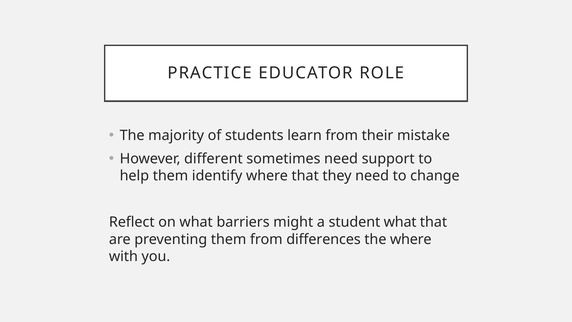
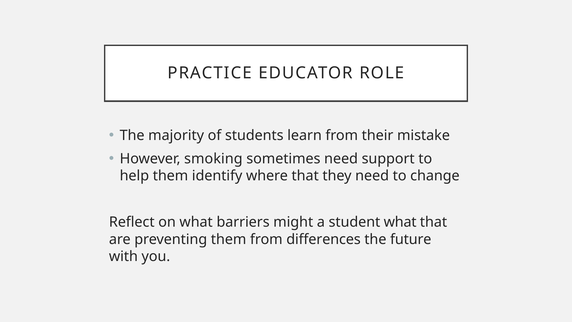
different: different -> smoking
the where: where -> future
